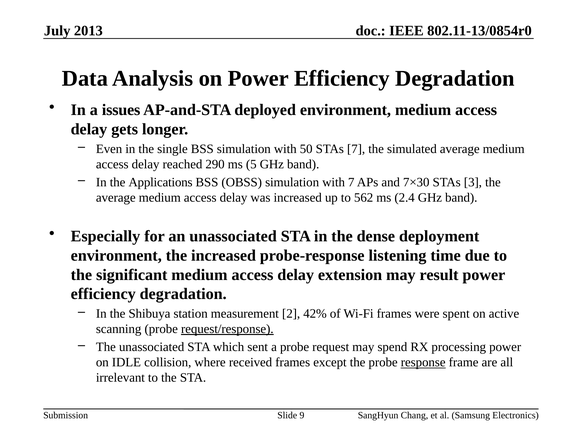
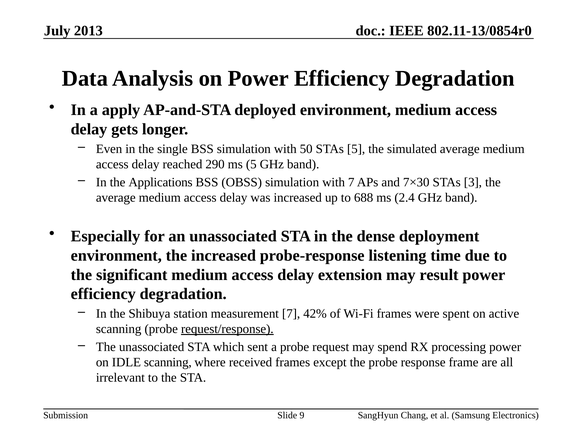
issues: issues -> apply
STAs 7: 7 -> 5
562: 562 -> 688
measurement 2: 2 -> 7
IDLE collision: collision -> scanning
response underline: present -> none
